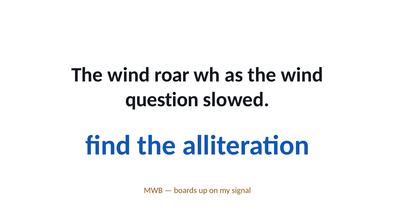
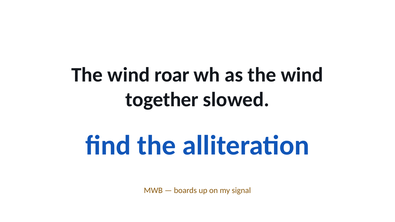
question: question -> together
